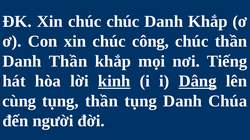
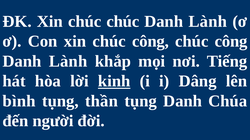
Khắp at (208, 21): Khắp -> Lành
thần at (231, 41): thần -> công
Thần at (68, 61): Thần -> Lành
Dâng underline: present -> none
cùng: cùng -> bình
